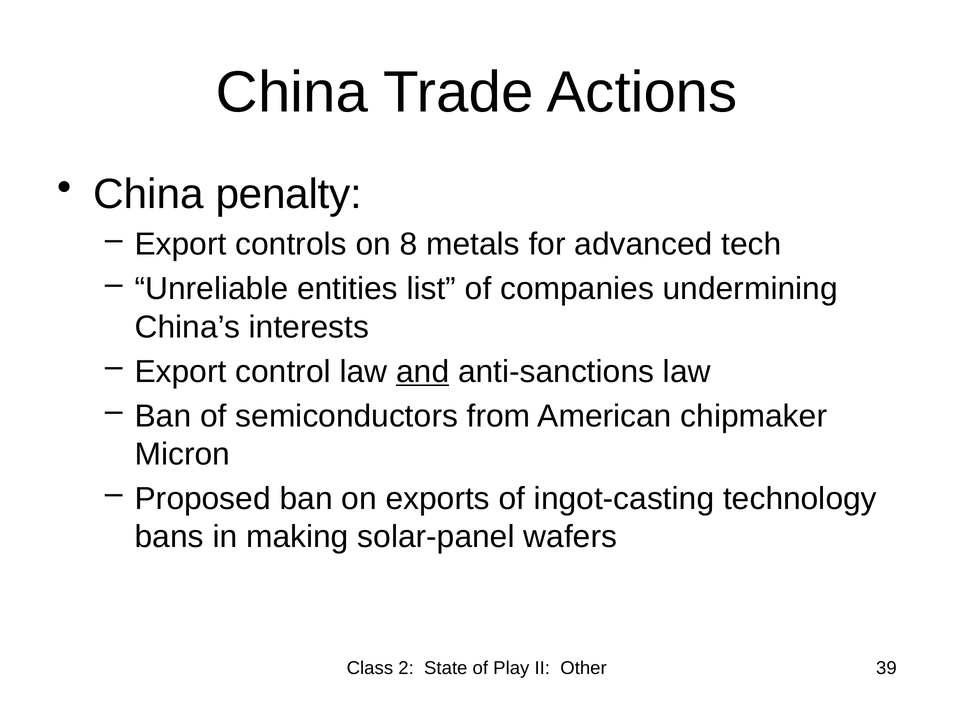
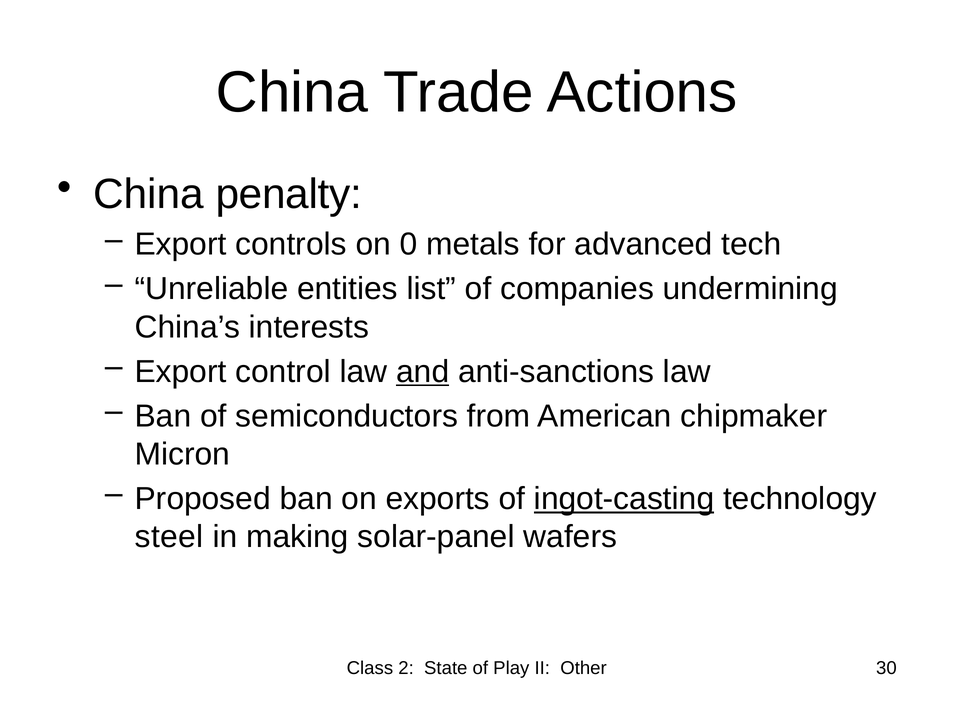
8: 8 -> 0
ingot-casting underline: none -> present
bans: bans -> steel
39: 39 -> 30
